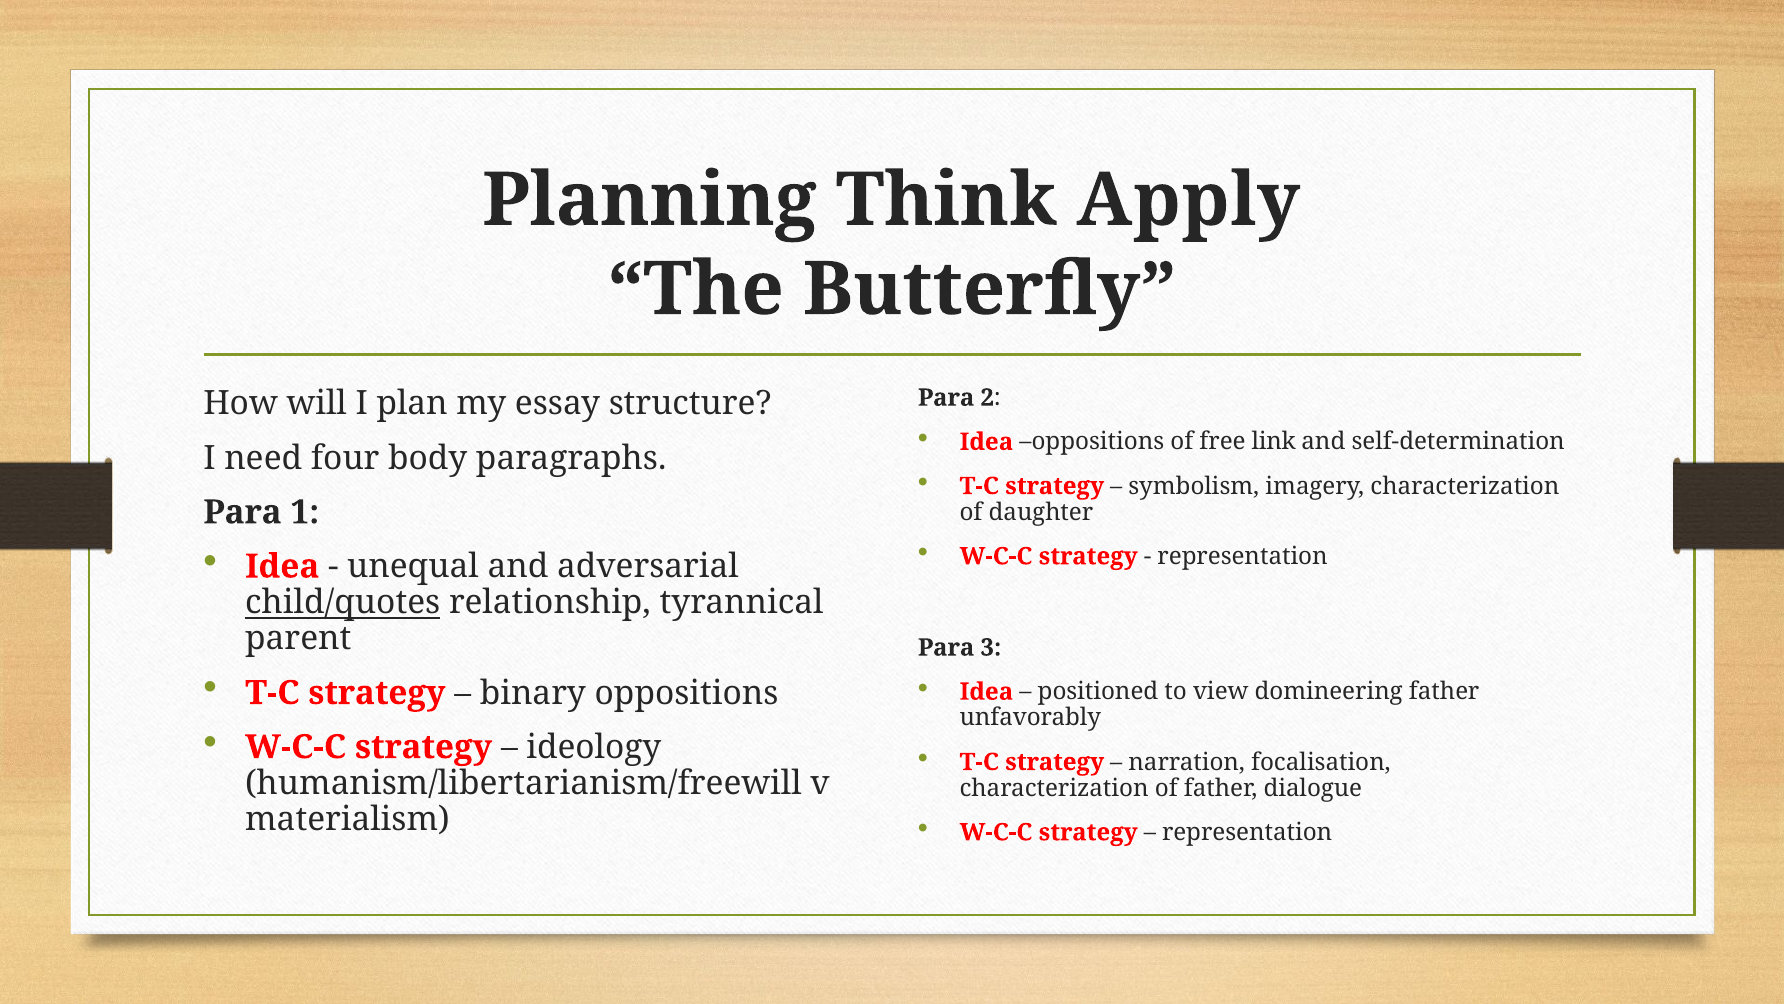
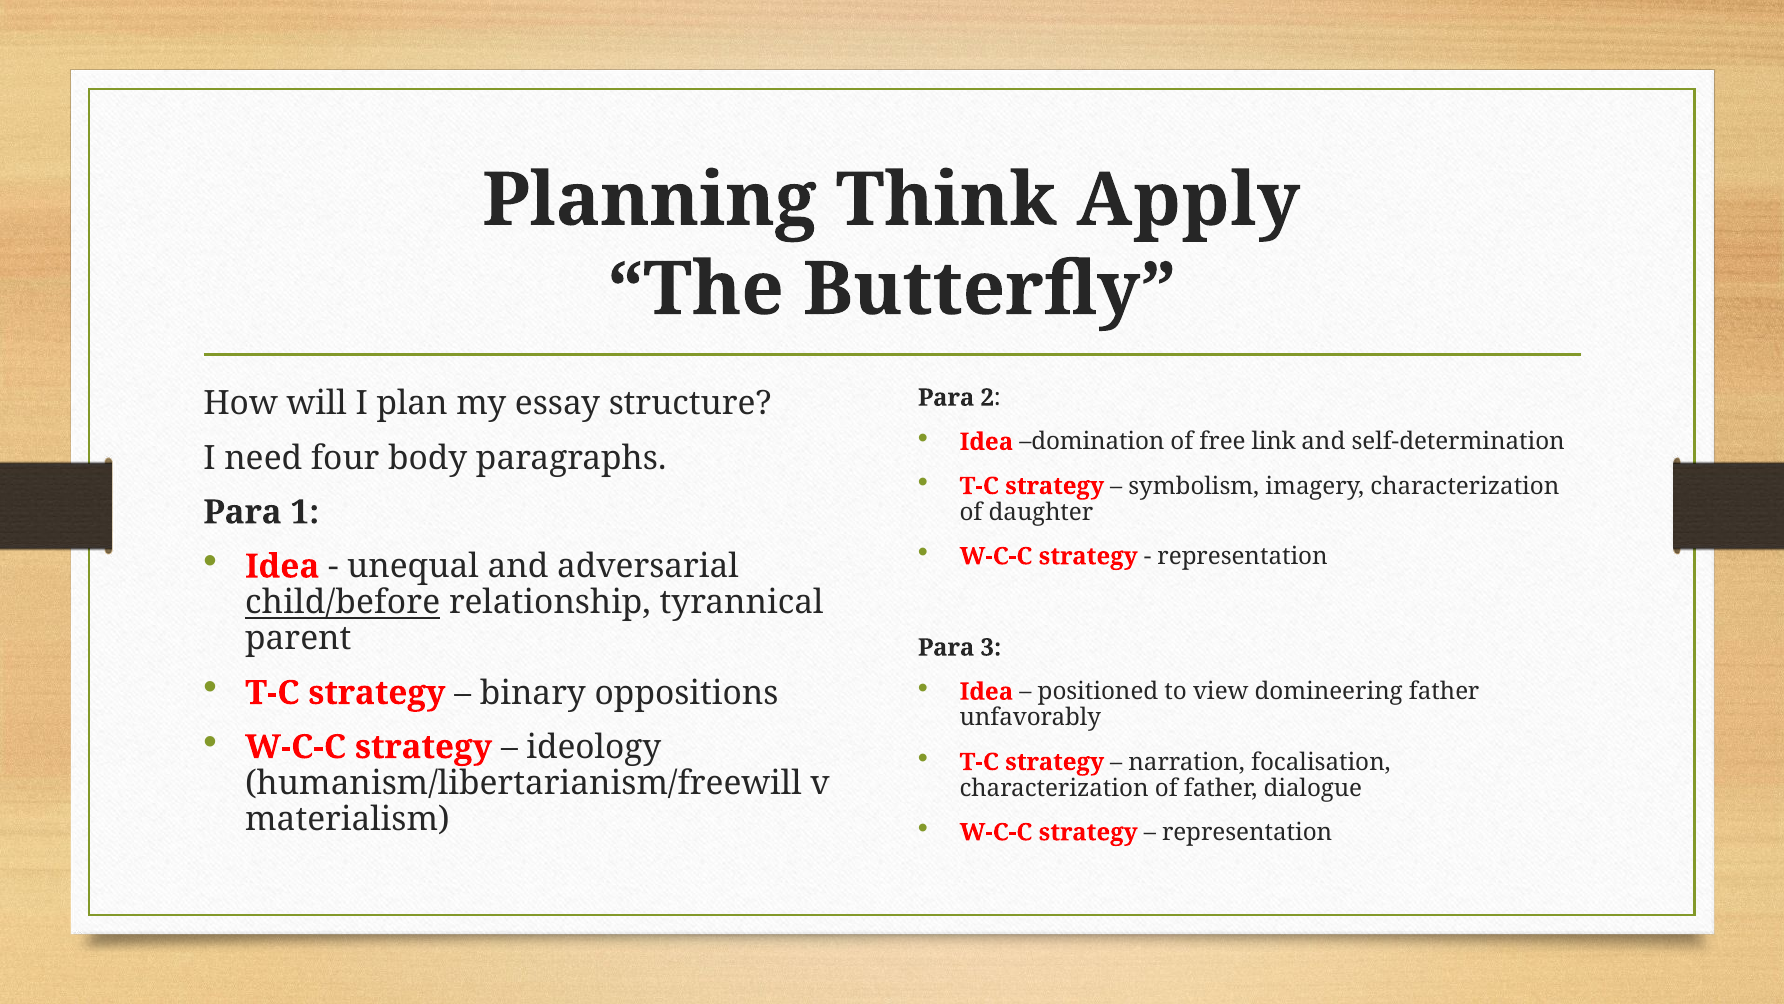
Idea oppositions: oppositions -> domination
child/quotes: child/quotes -> child/before
